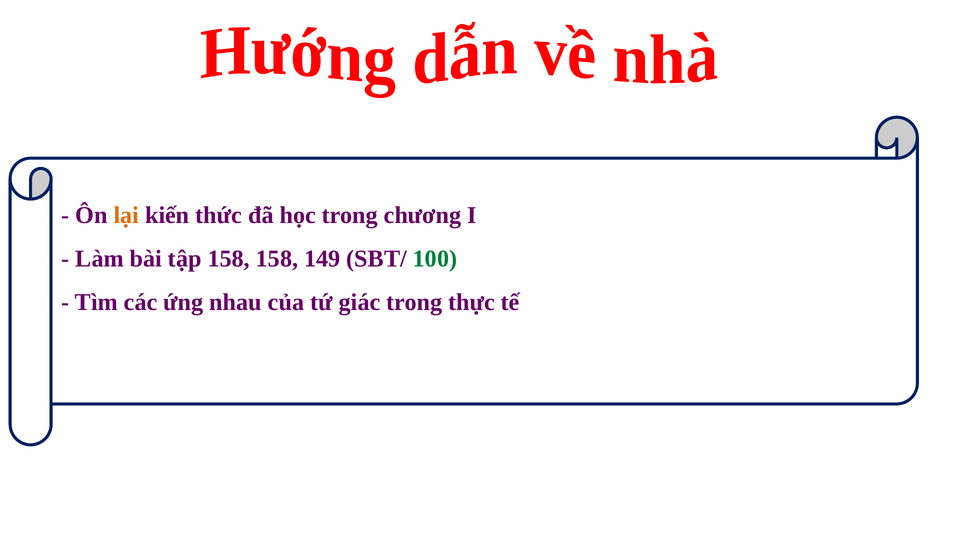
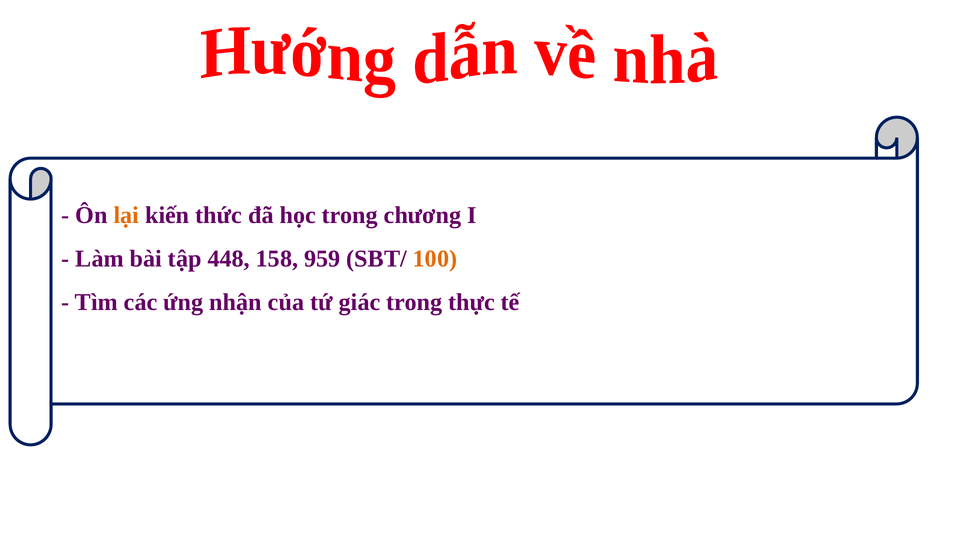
tập 158: 158 -> 448
149: 149 -> 959
100 colour: green -> orange
nhau: nhau -> nhận
